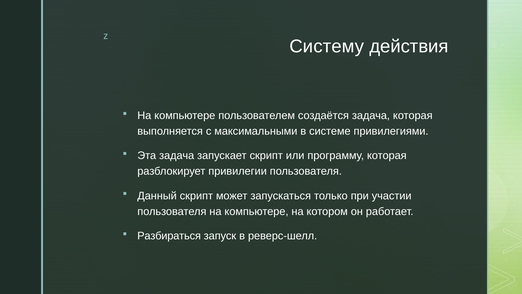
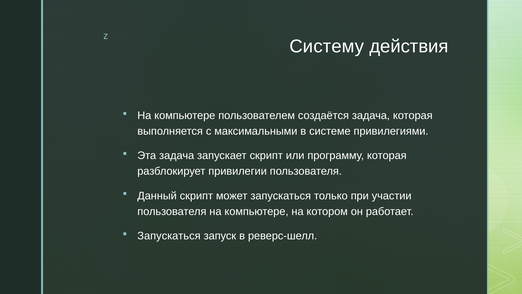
Разбираться at (169, 236): Разбираться -> Запускаться
